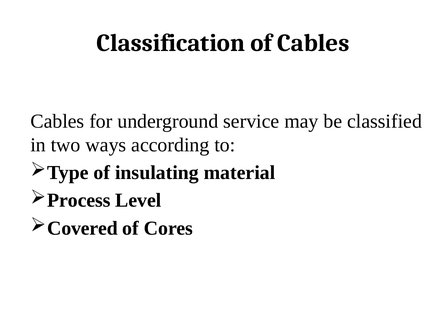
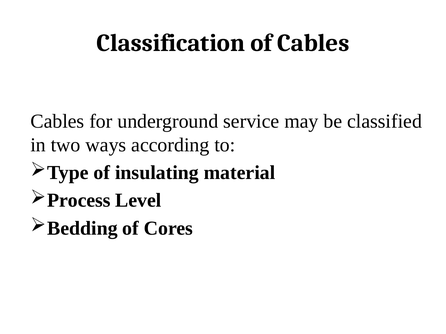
Covered: Covered -> Bedding
